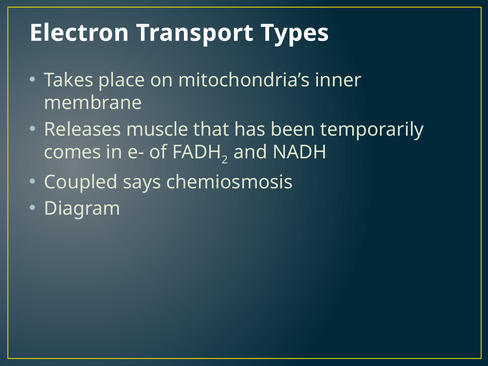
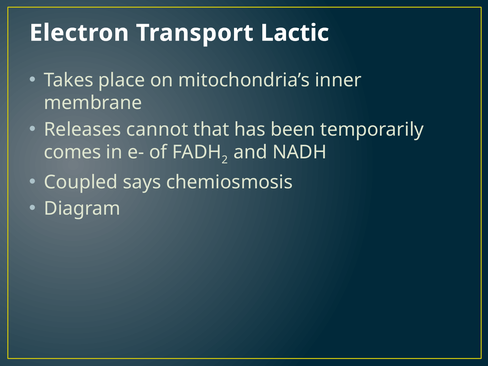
Types: Types -> Lactic
muscle: muscle -> cannot
